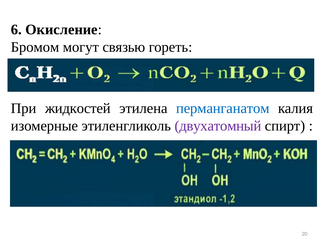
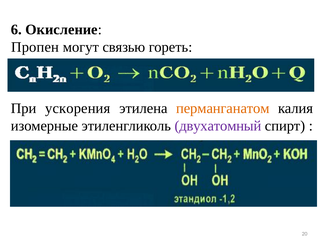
Бромом: Бромом -> Пропен
жидкостей: жидкостей -> ускорения
перманганатом colour: blue -> orange
